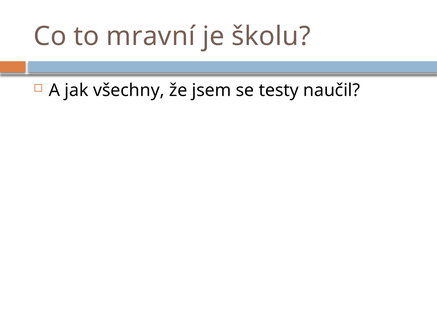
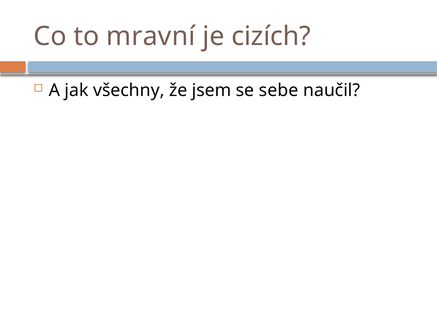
školu: školu -> cizích
testy: testy -> sebe
